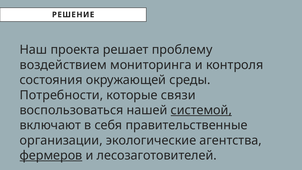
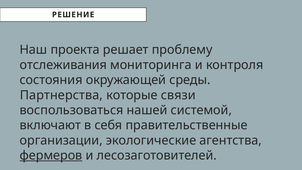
воздействием: воздействием -> отслеживания
Потребности: Потребности -> Партнерства
системой underline: present -> none
